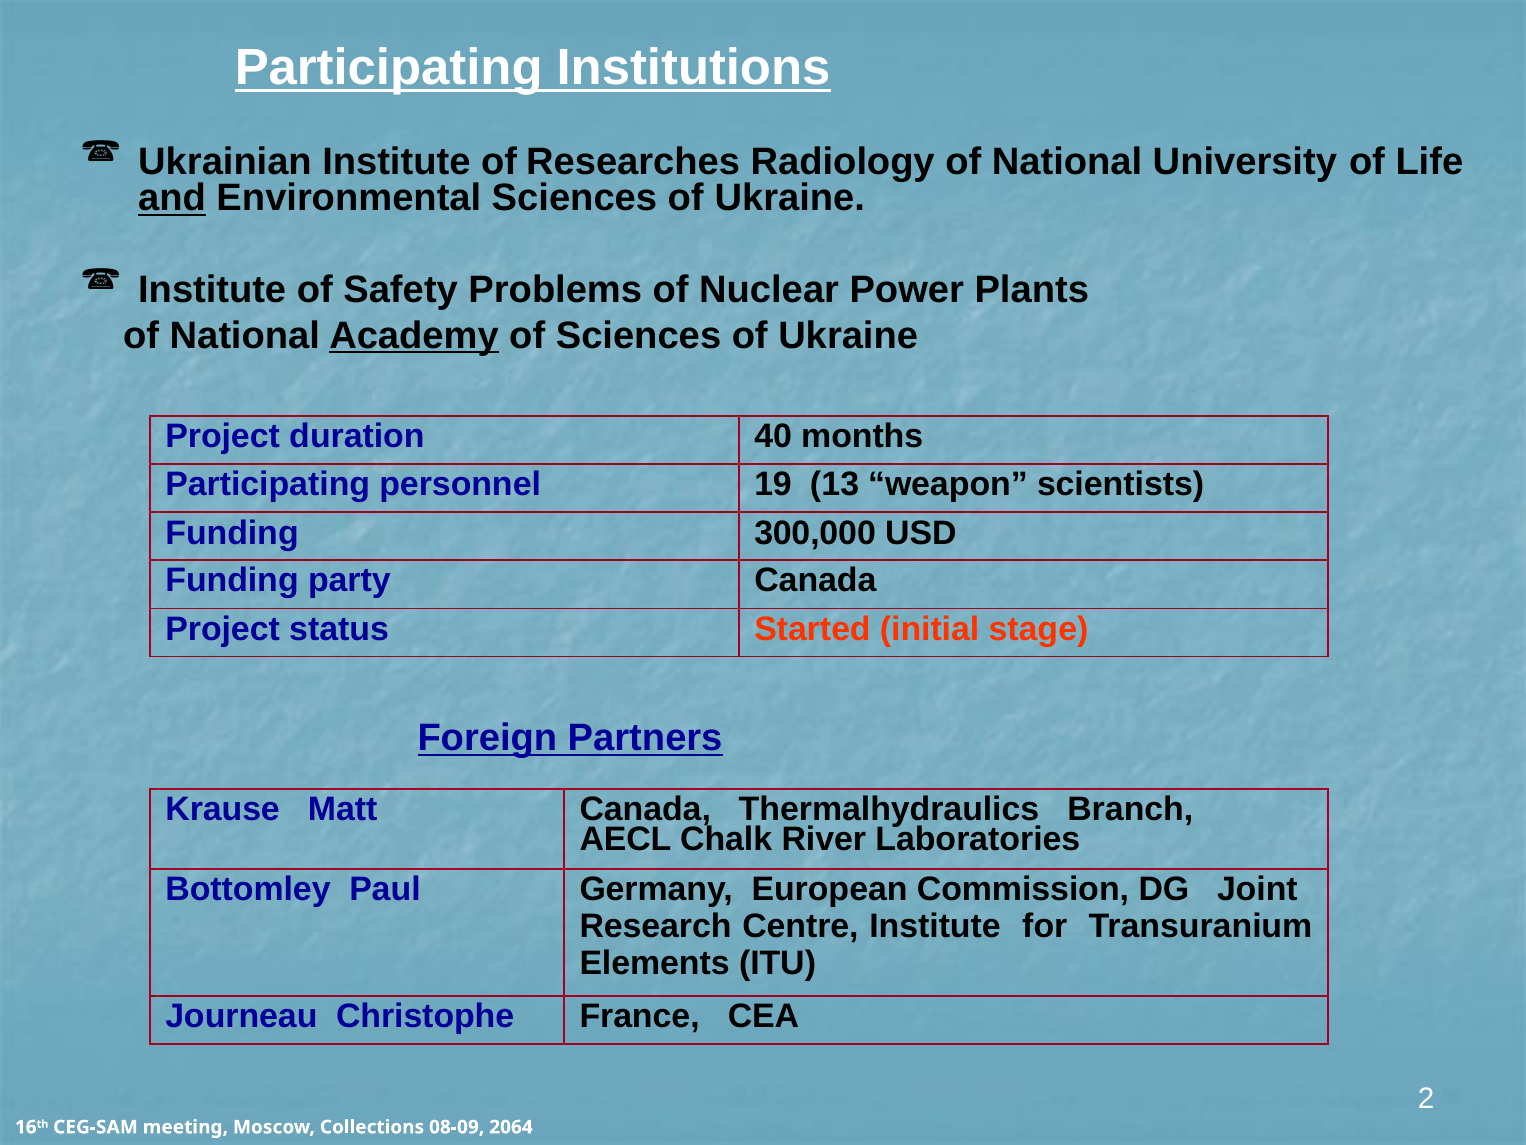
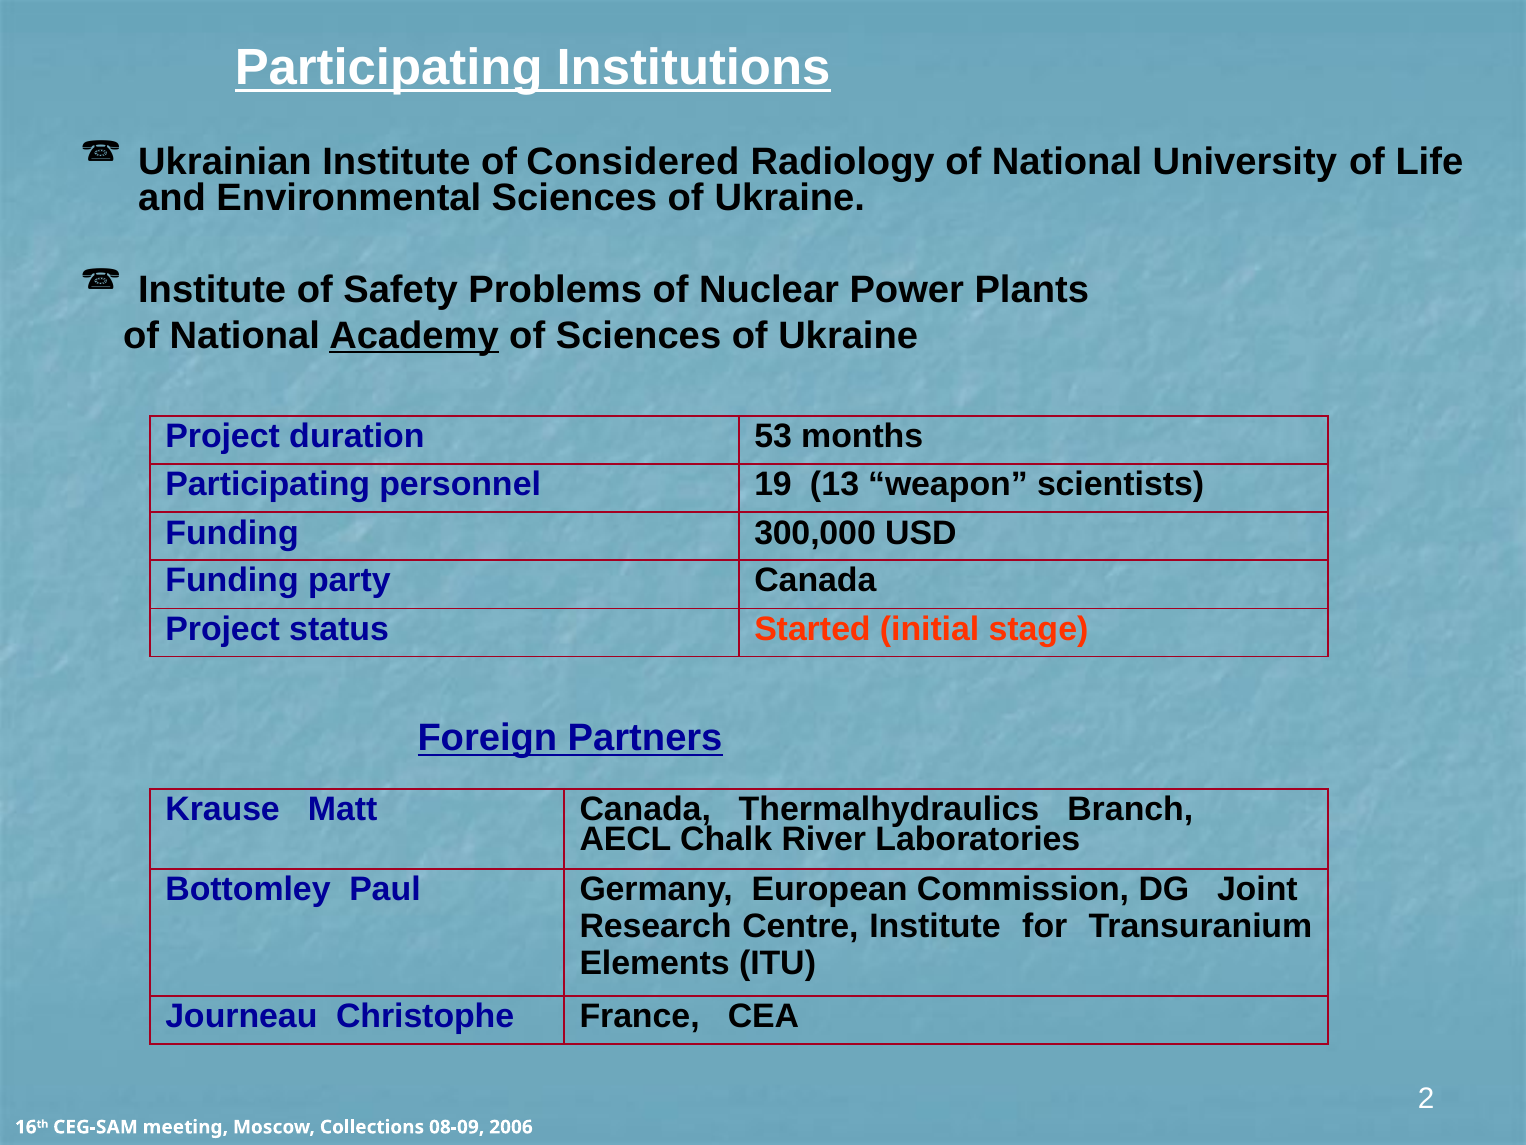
Researches: Researches -> Considered
and underline: present -> none
40: 40 -> 53
2064: 2064 -> 2006
